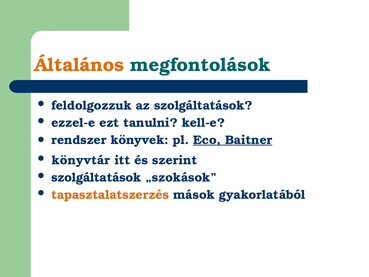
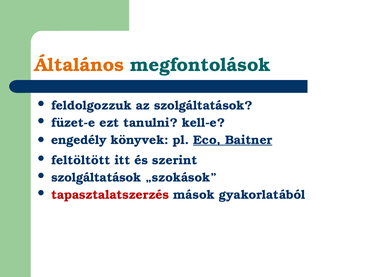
ezzel-e: ezzel-e -> füzet-e
rendszer: rendszer -> engedély
könyvtár: könyvtár -> feltöltött
tapasztalatszerzés colour: orange -> red
